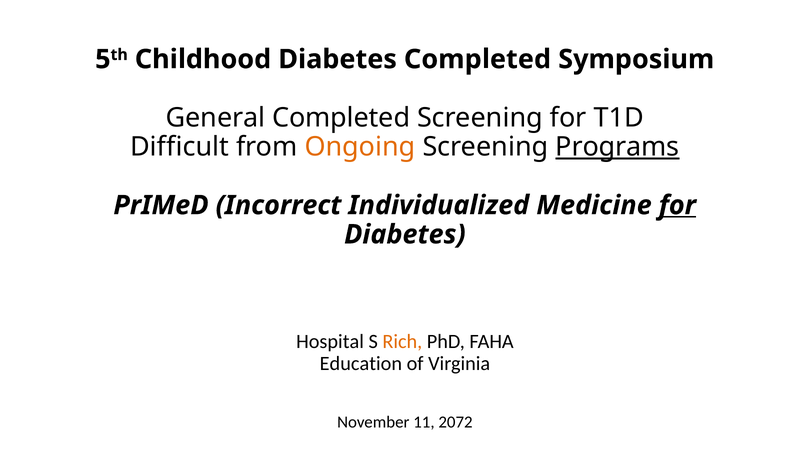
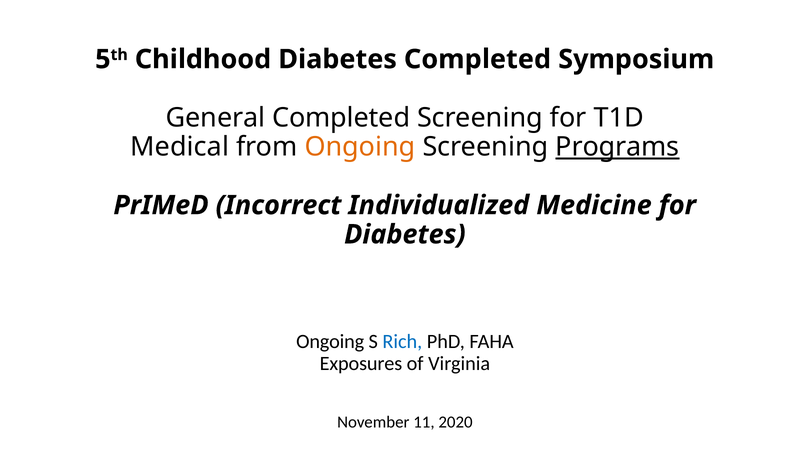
Difficult: Difficult -> Medical
for at (677, 205) underline: present -> none
Hospital at (330, 341): Hospital -> Ongoing
Rich colour: orange -> blue
Education: Education -> Exposures
2072: 2072 -> 2020
